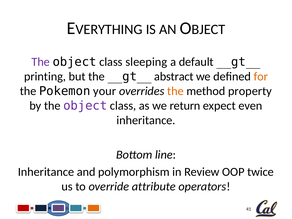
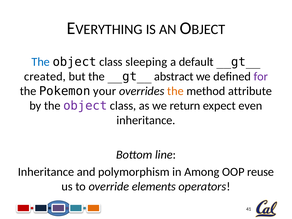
The at (41, 62) colour: purple -> blue
printing: printing -> created
for colour: orange -> purple
property: property -> attribute
Review: Review -> Among
twice: twice -> reuse
attribute: attribute -> elements
